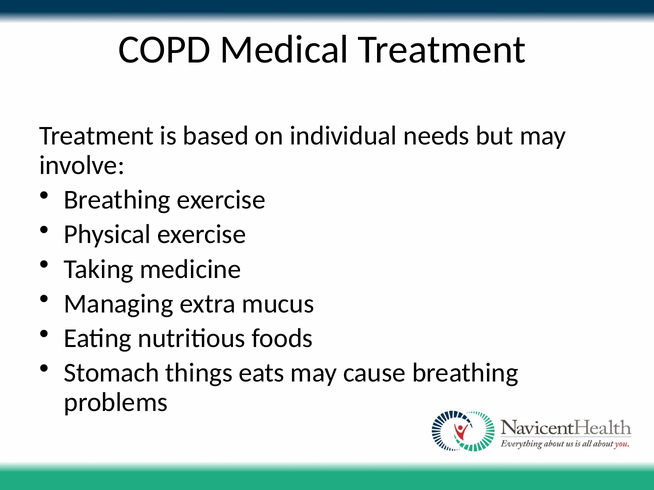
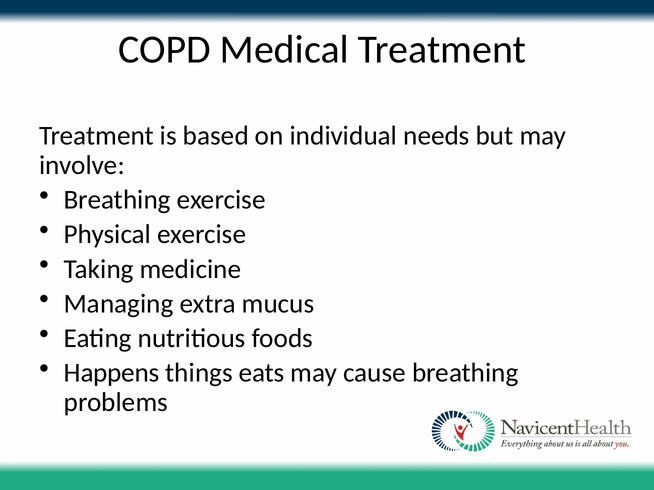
Stomach: Stomach -> Happens
